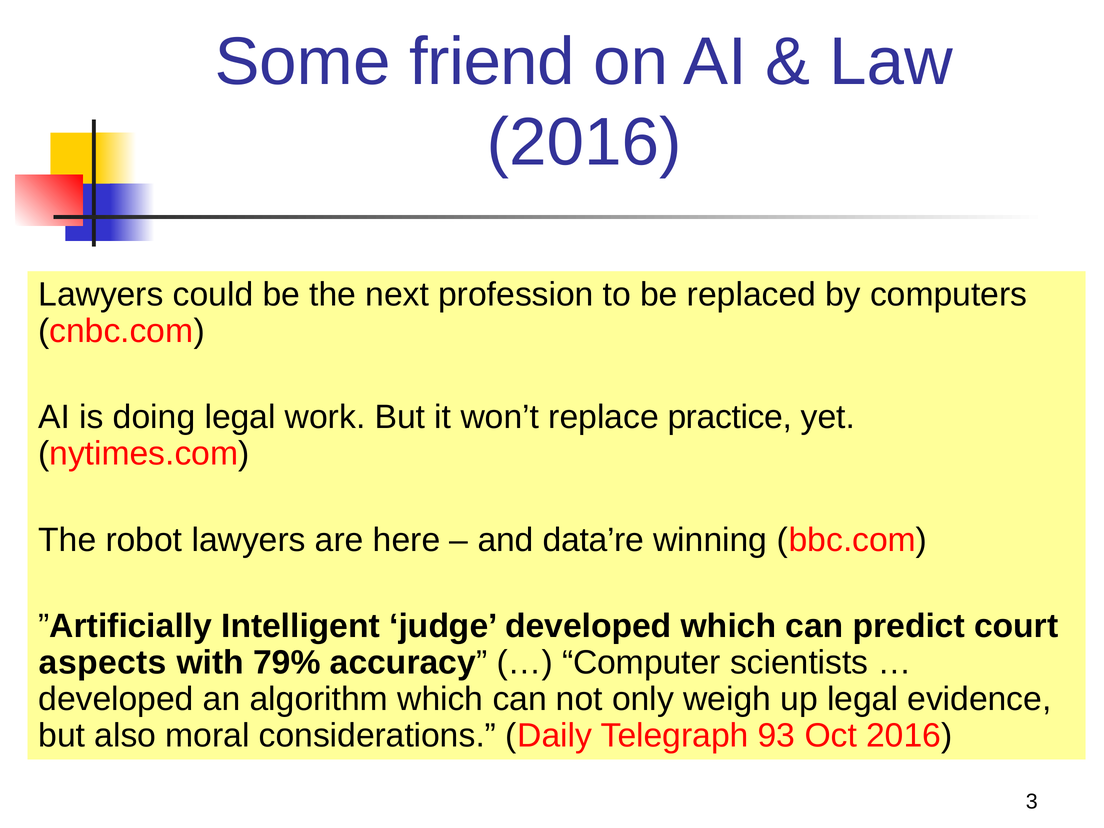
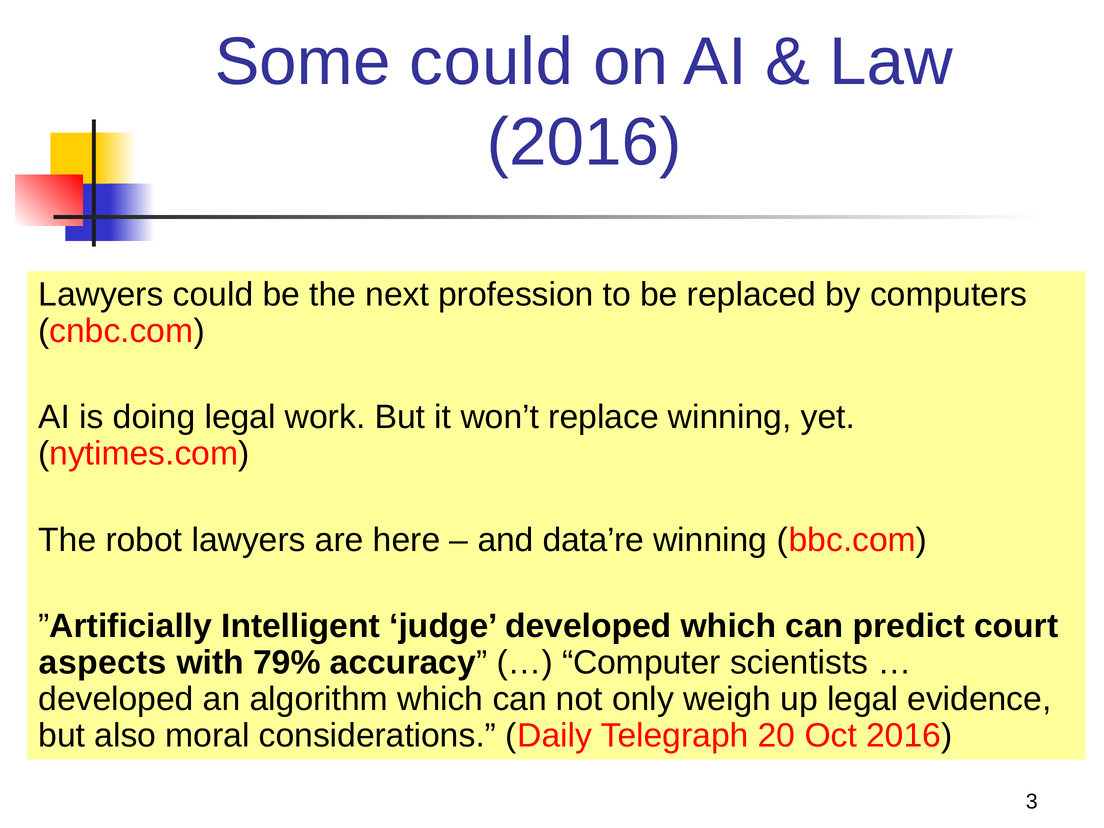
Some friend: friend -> could
replace practice: practice -> winning
93: 93 -> 20
